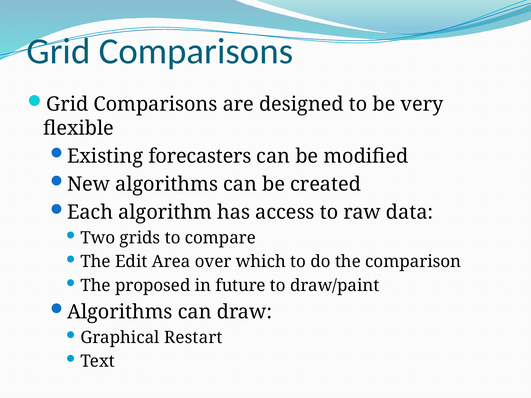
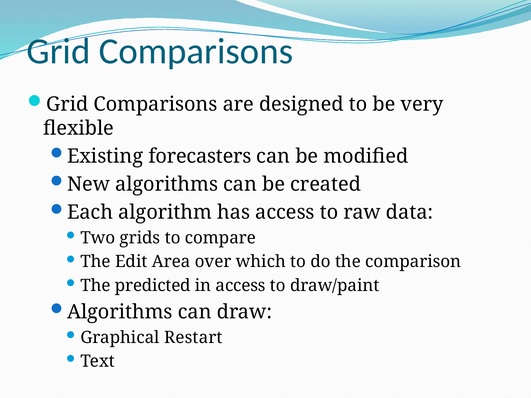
proposed: proposed -> predicted
in future: future -> access
